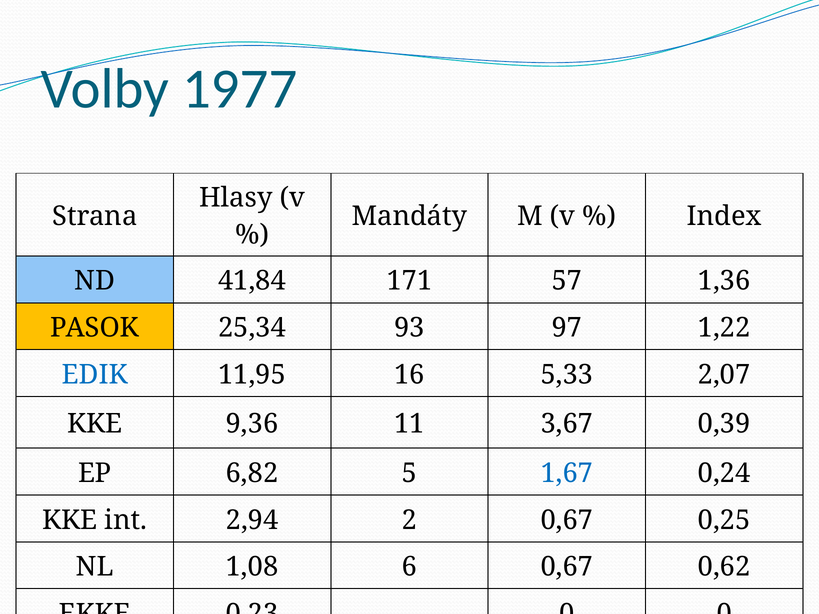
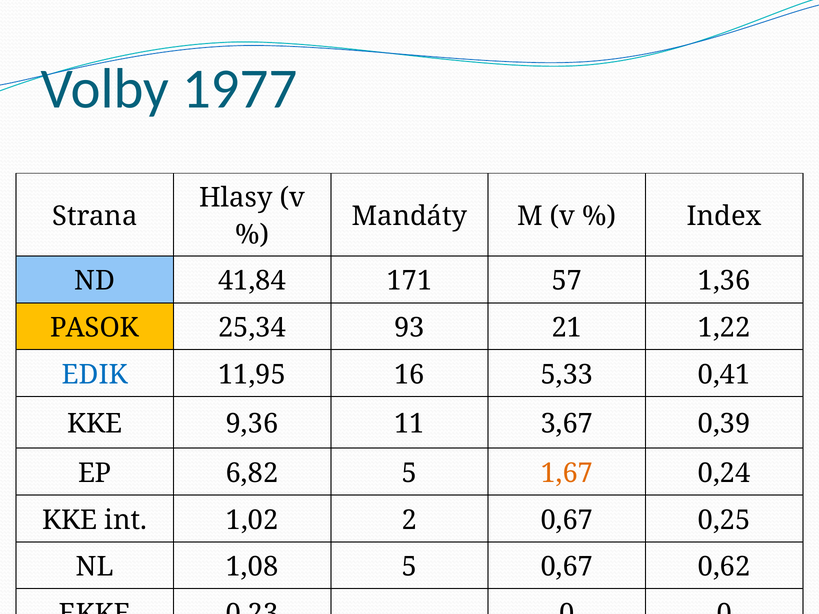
97: 97 -> 21
2,07: 2,07 -> 0,41
1,67 colour: blue -> orange
2,94: 2,94 -> 1,02
1,08 6: 6 -> 5
